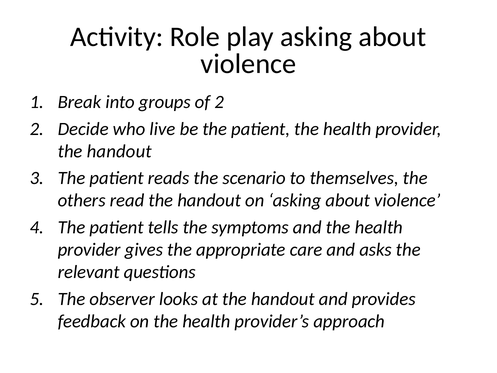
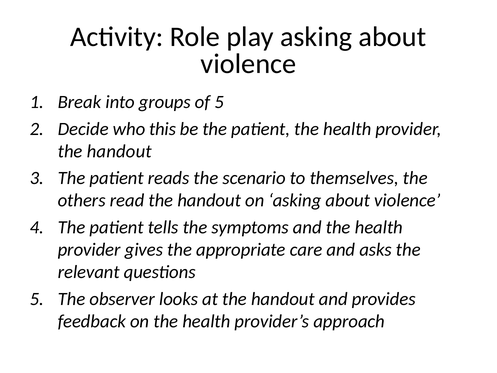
of 2: 2 -> 5
live: live -> this
